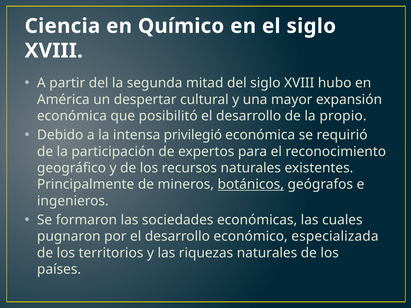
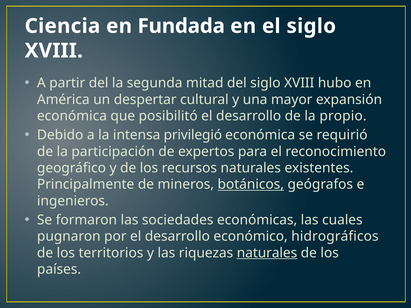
Químico: Químico -> Fundada
especializada: especializada -> hidrográficos
naturales at (267, 253) underline: none -> present
